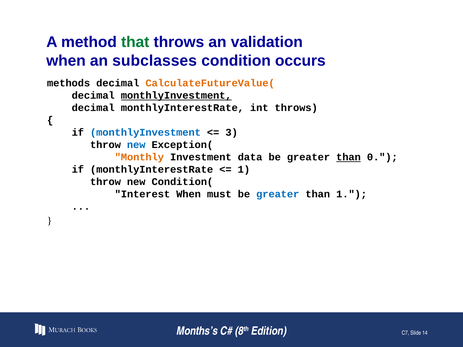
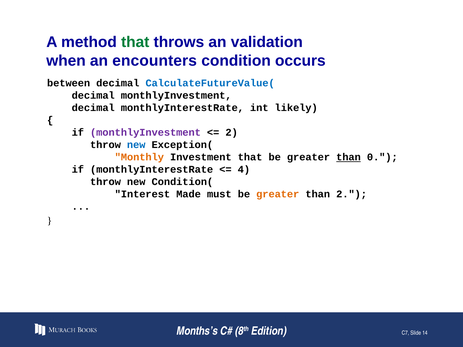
subclasses: subclasses -> encounters
methods: methods -> between
CalculateFutureValue( colour: orange -> blue
monthlyInvestment at (176, 96) underline: present -> none
int throws: throws -> likely
monthlyInvestment at (145, 133) colour: blue -> purple
3 at (232, 133): 3 -> 2
Investment data: data -> that
1 at (244, 170): 1 -> 4
Interest When: When -> Made
greater at (278, 194) colour: blue -> orange
than 1: 1 -> 2
